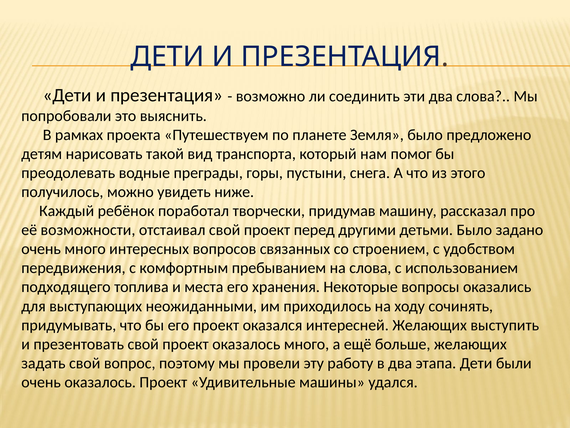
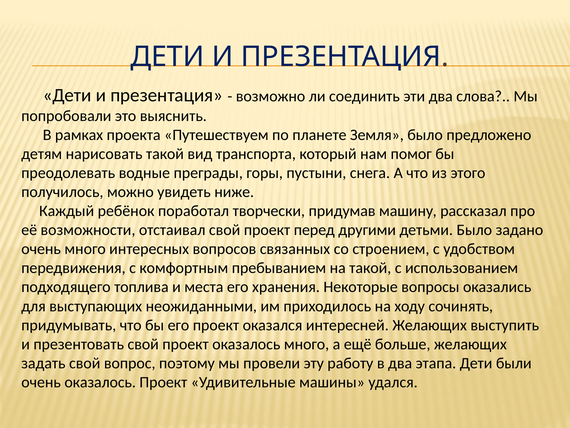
на слова: слова -> такой
